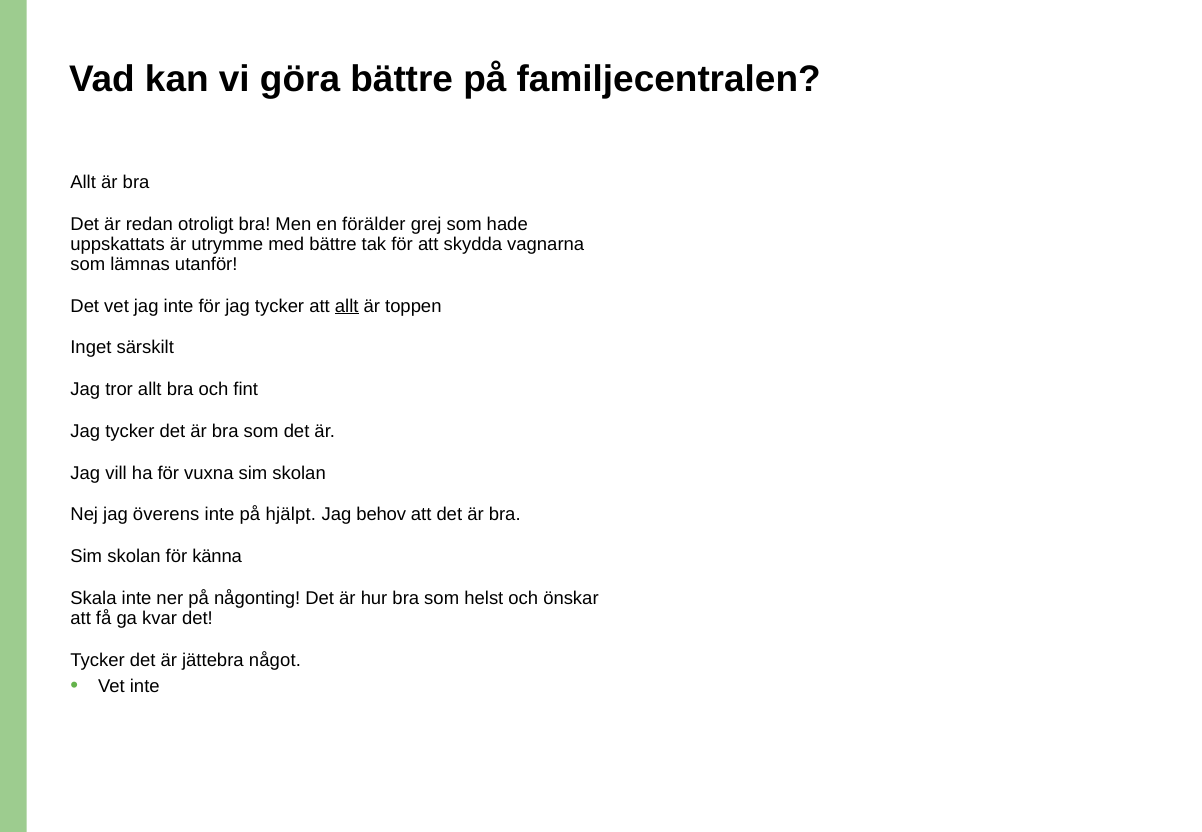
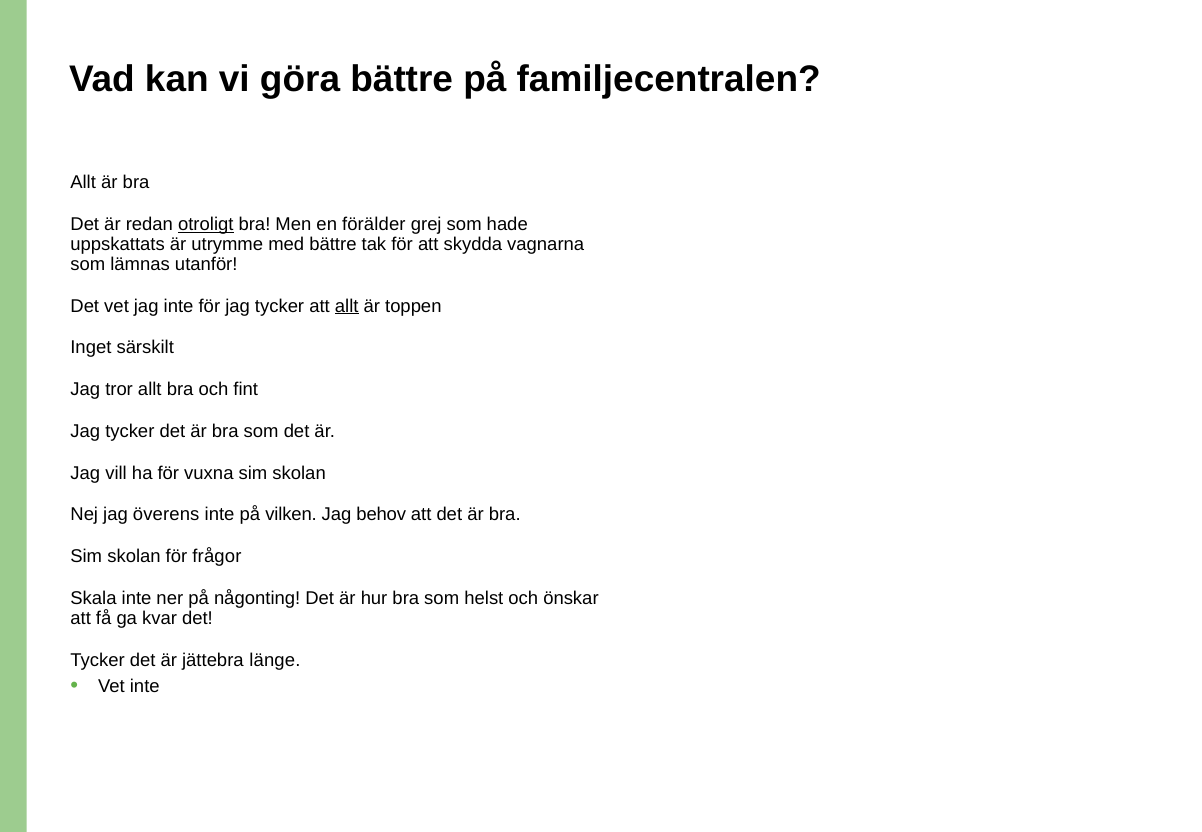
otroligt underline: none -> present
hjälpt: hjälpt -> vilken
känna: känna -> frågor
något: något -> länge
